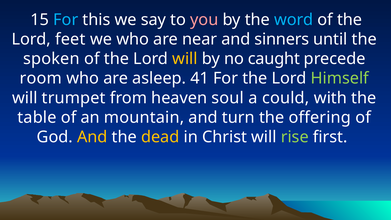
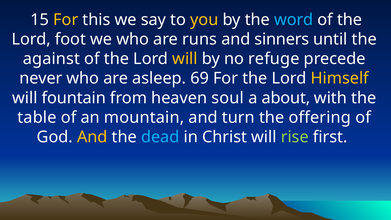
For at (66, 20) colour: light blue -> yellow
you colour: pink -> yellow
feet: feet -> foot
near: near -> runs
spoken: spoken -> against
caught: caught -> refuge
room: room -> never
41: 41 -> 69
Himself colour: light green -> yellow
trumpet: trumpet -> fountain
could: could -> about
dead colour: yellow -> light blue
